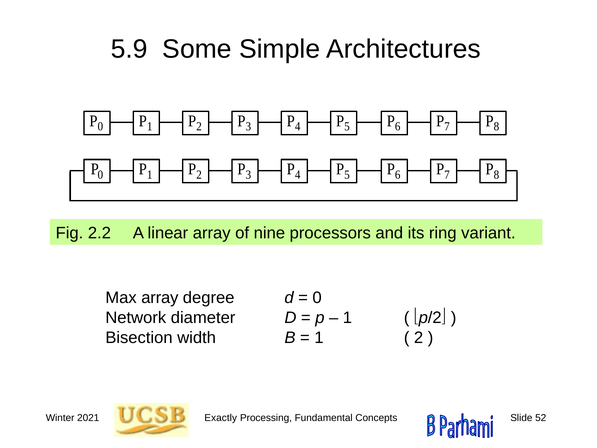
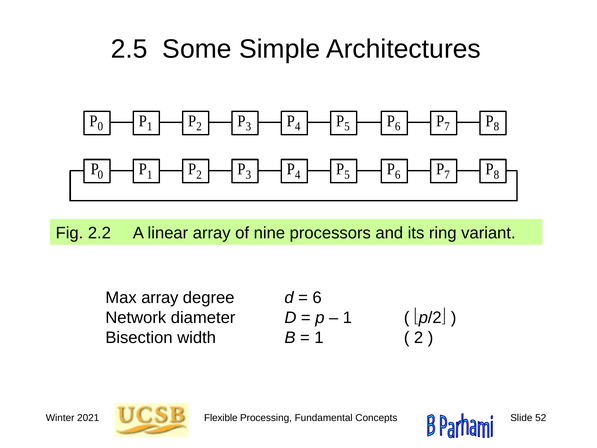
5.9: 5.9 -> 2.5
0 at (317, 298): 0 -> 6
Exactly: Exactly -> Flexible
